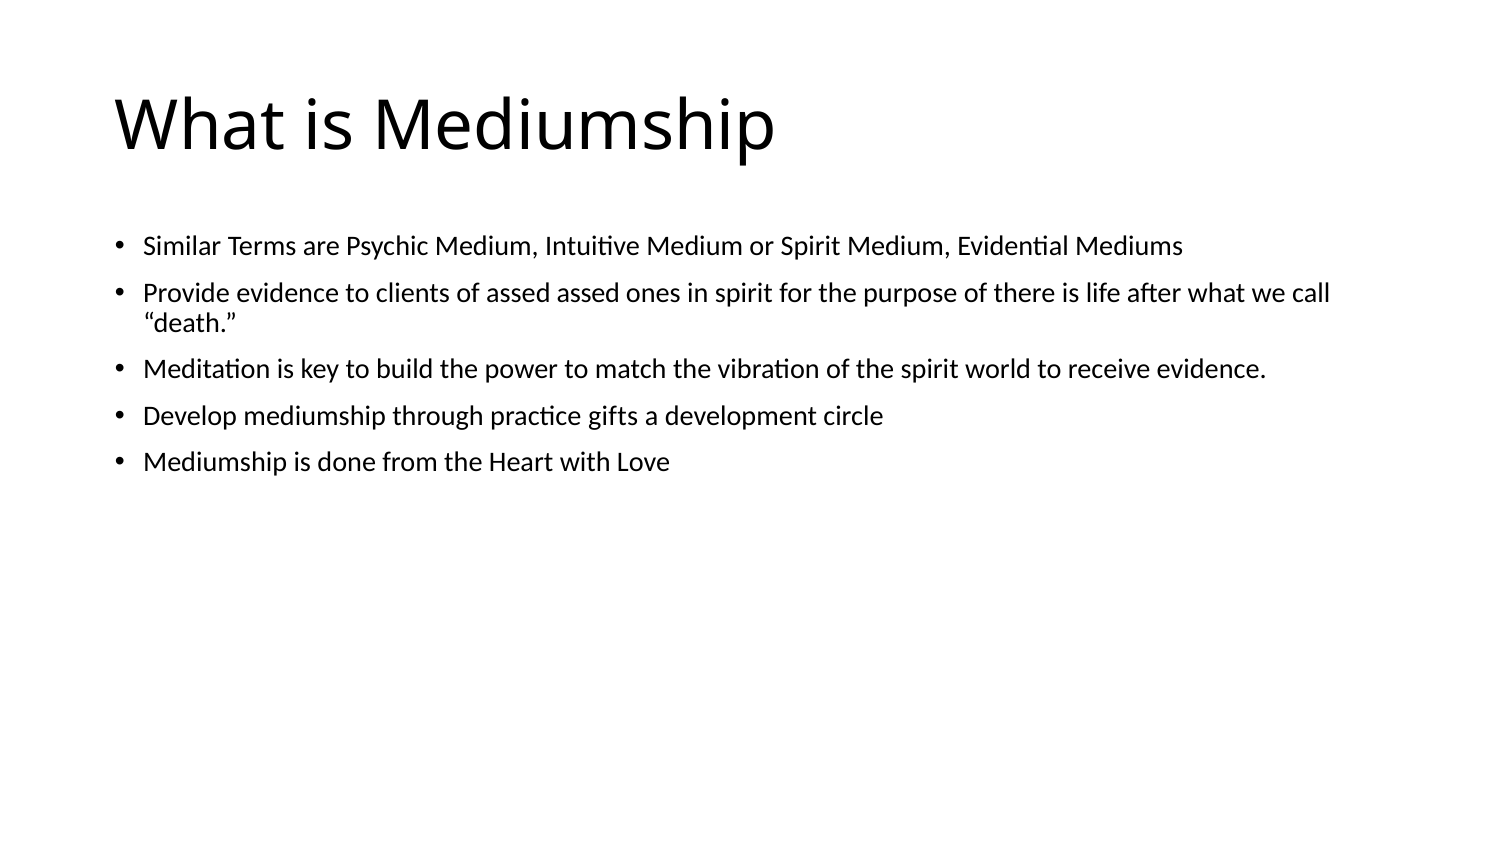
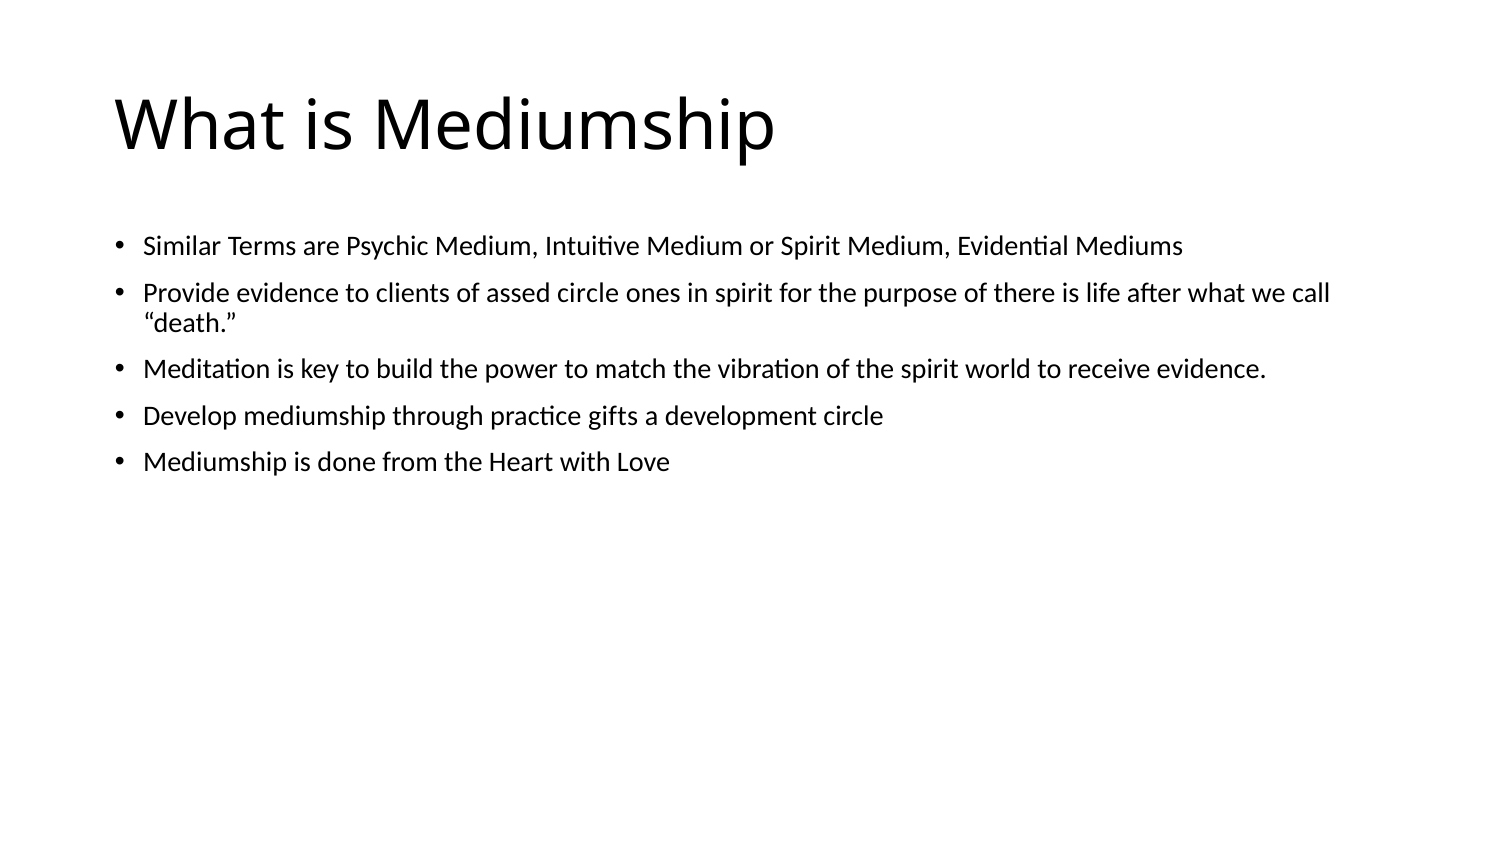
assed assed: assed -> circle
